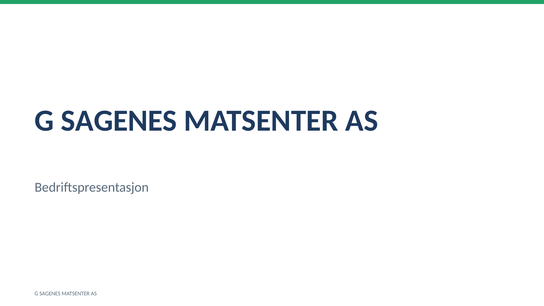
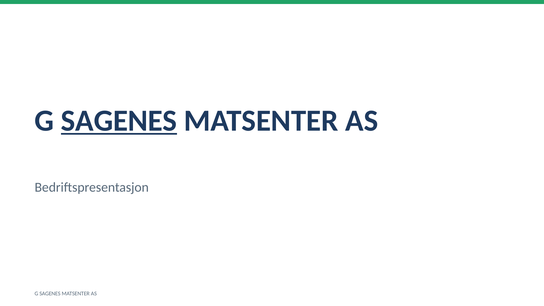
SAGENES at (119, 121) underline: none -> present
